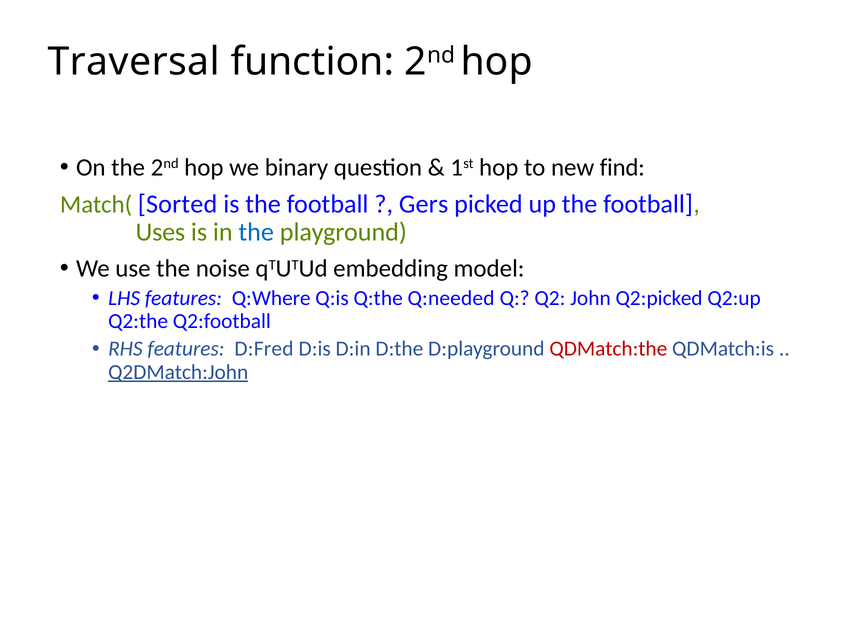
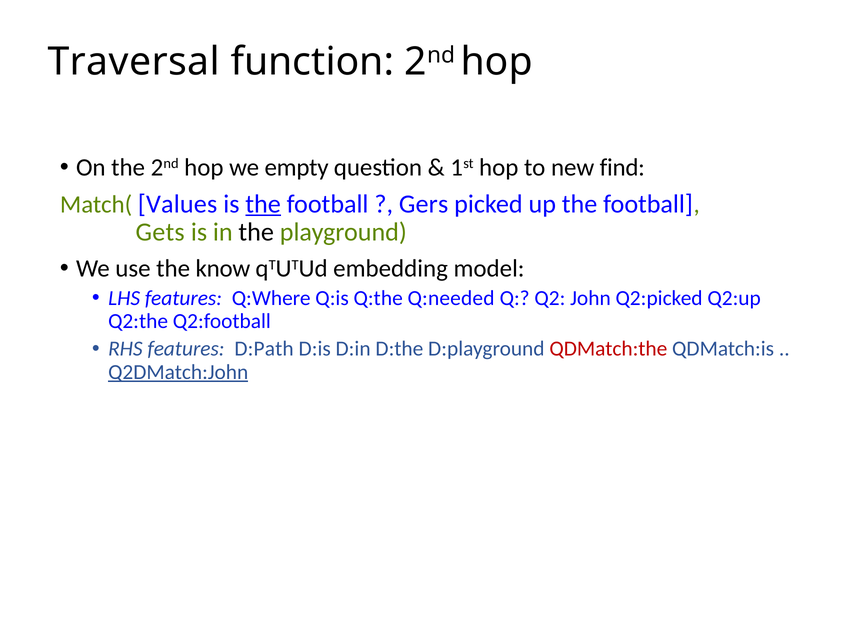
binary: binary -> empty
Sorted: Sorted -> Values
the at (263, 204) underline: none -> present
Uses: Uses -> Gets
the at (256, 232) colour: blue -> black
noise: noise -> know
D:Fred: D:Fred -> D:Path
